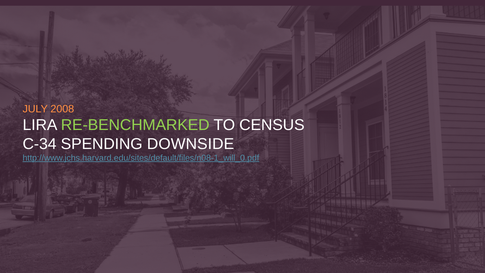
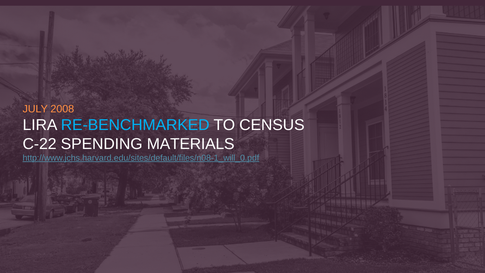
RE-BENCHMARKED colour: light green -> light blue
C-34: C-34 -> C-22
DOWNSIDE: DOWNSIDE -> MATERIALS
